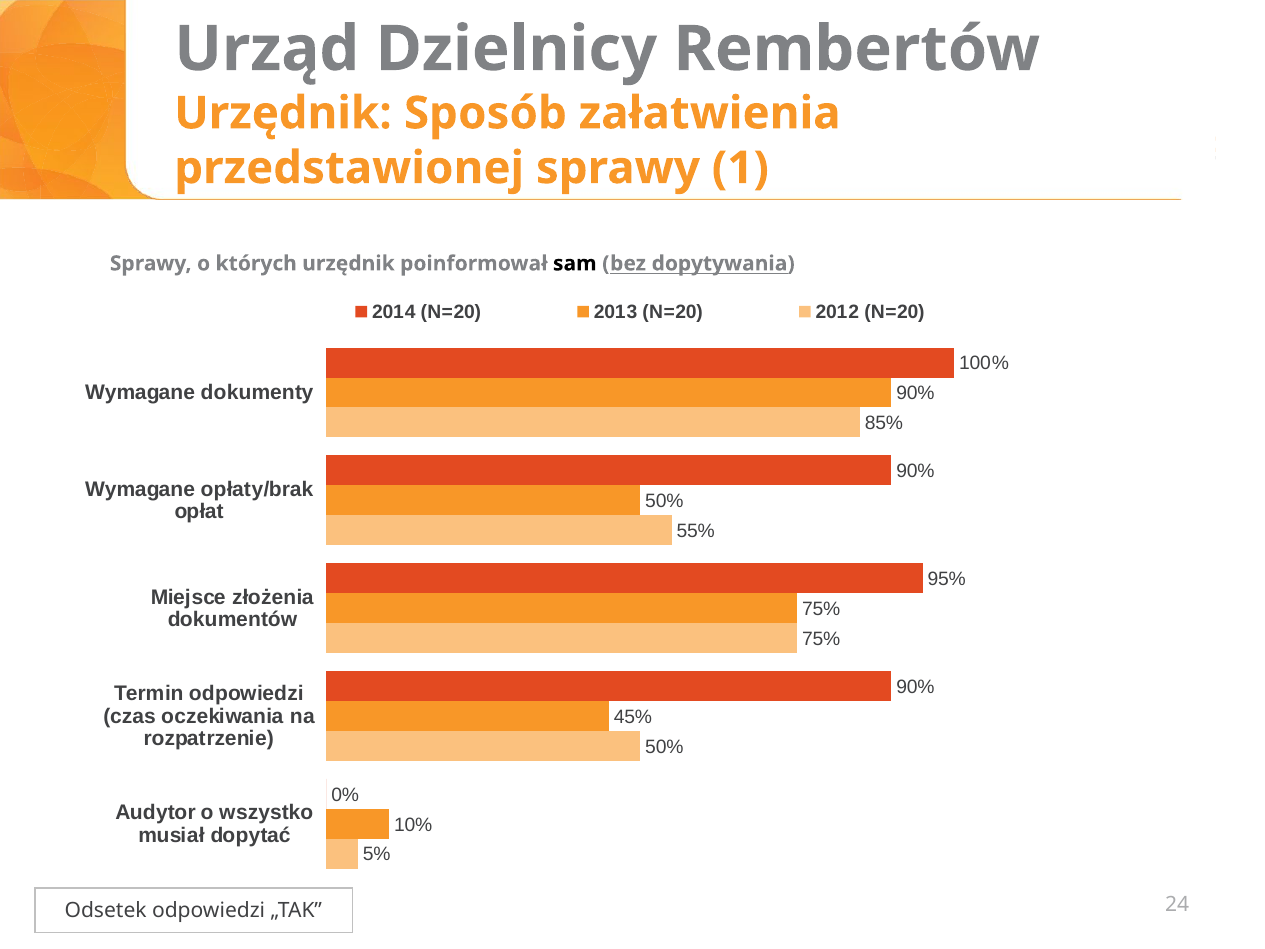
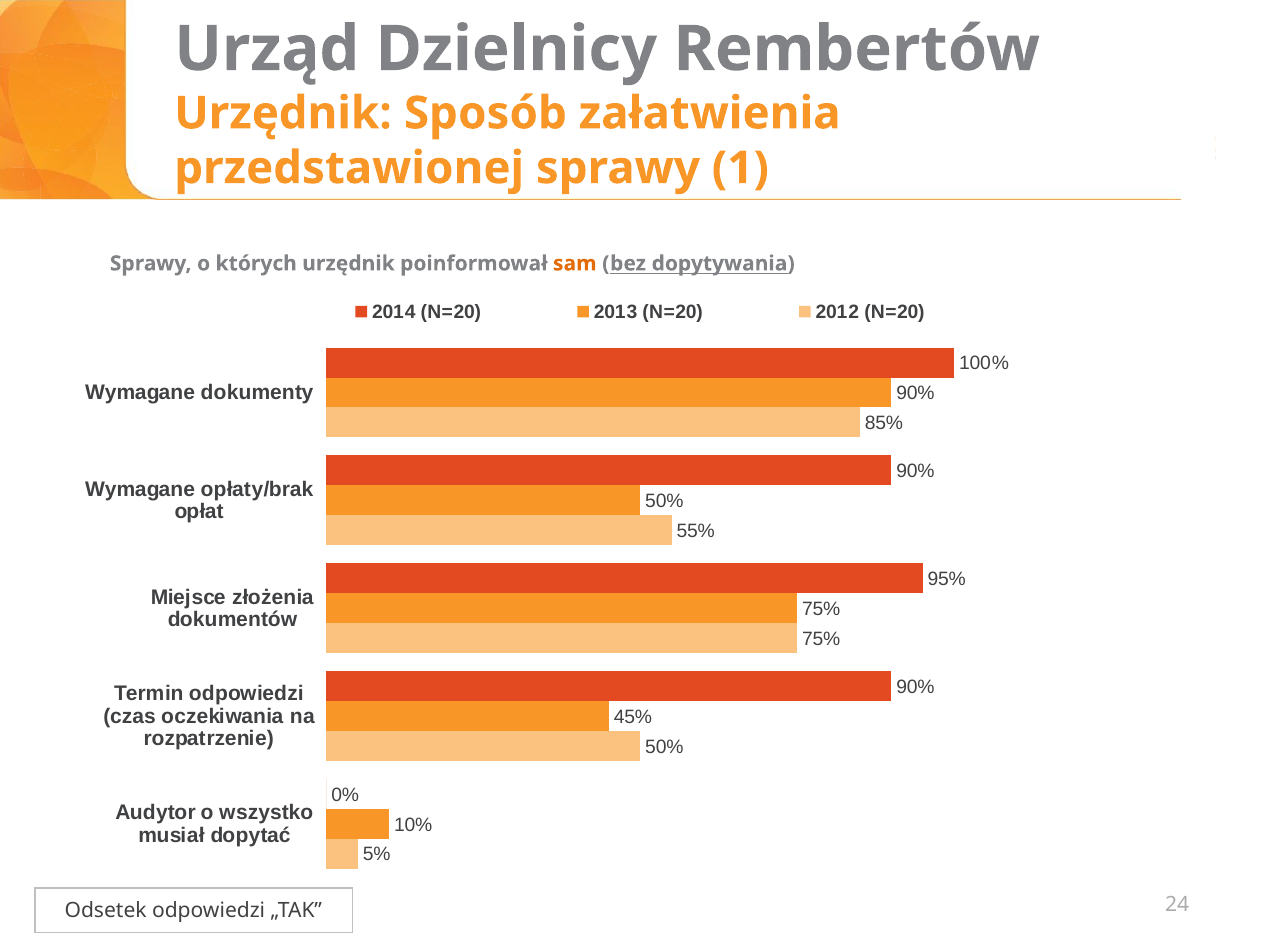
sam colour: black -> orange
